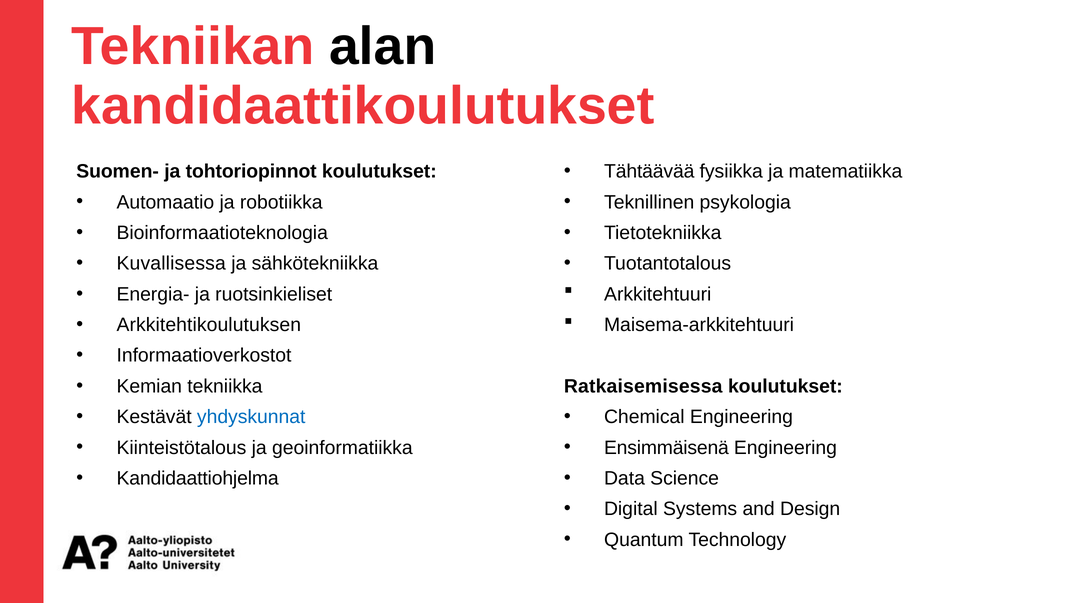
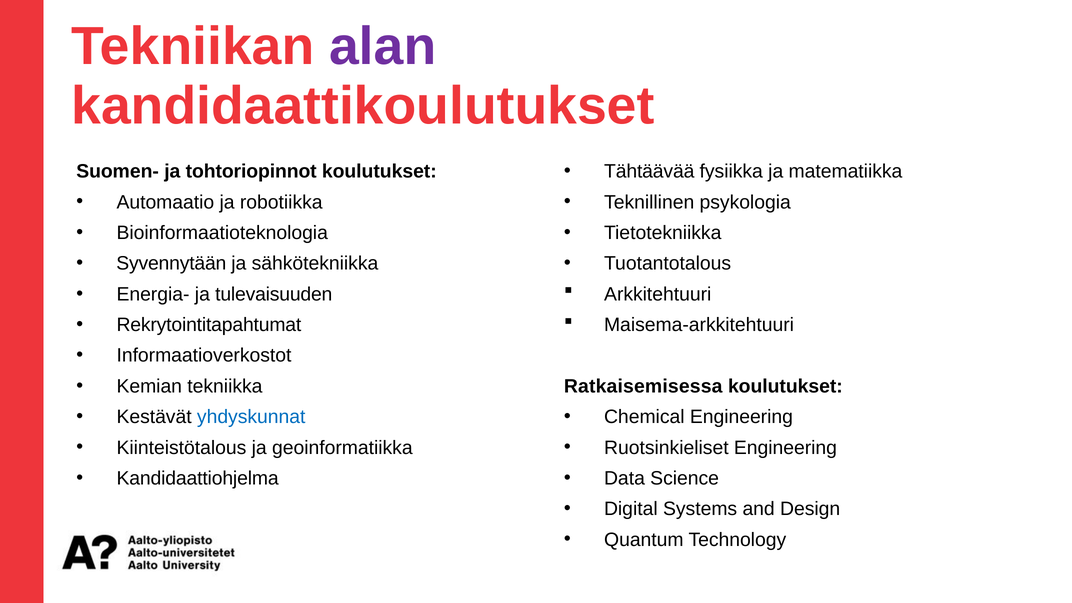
alan colour: black -> purple
Kuvallisessa: Kuvallisessa -> Syvennytään
ruotsinkieliset: ruotsinkieliset -> tulevaisuuden
Arkkitehtikoulutuksen: Arkkitehtikoulutuksen -> Rekrytointitapahtumat
Ensimmäisenä: Ensimmäisenä -> Ruotsinkieliset
